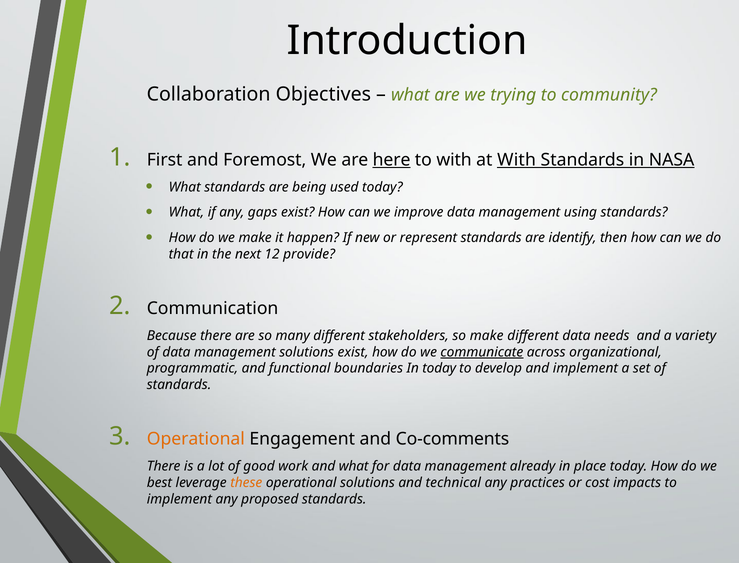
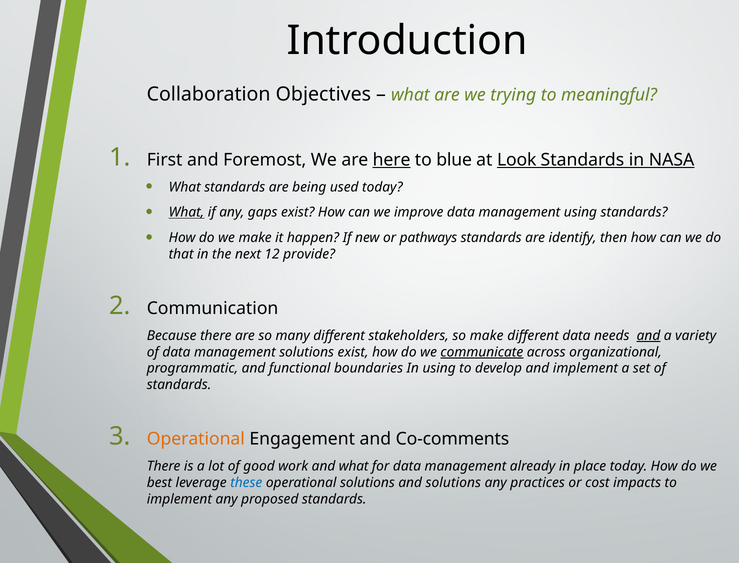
community: community -> meaningful
to with: with -> blue
at With: With -> Look
What at (186, 212) underline: none -> present
represent: represent -> pathways
and at (648, 336) underline: none -> present
In today: today -> using
these colour: orange -> blue
and technical: technical -> solutions
